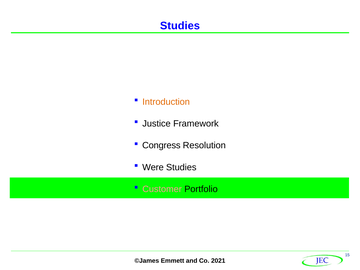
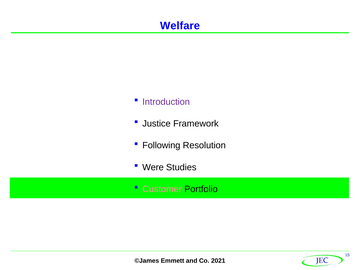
Studies at (180, 26): Studies -> Welfare
Introduction colour: orange -> purple
Congress: Congress -> Following
